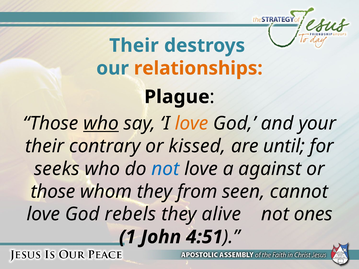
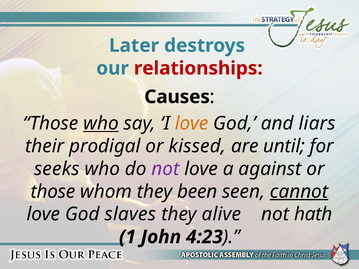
Their at (134, 46): Their -> Later
relationships colour: orange -> red
Plague: Plague -> Causes
your: your -> liars
contrary: contrary -> prodigal
not at (165, 169) colour: blue -> purple
from: from -> been
cannot underline: none -> present
rebels: rebels -> slaves
ones: ones -> hath
4:51: 4:51 -> 4:23
